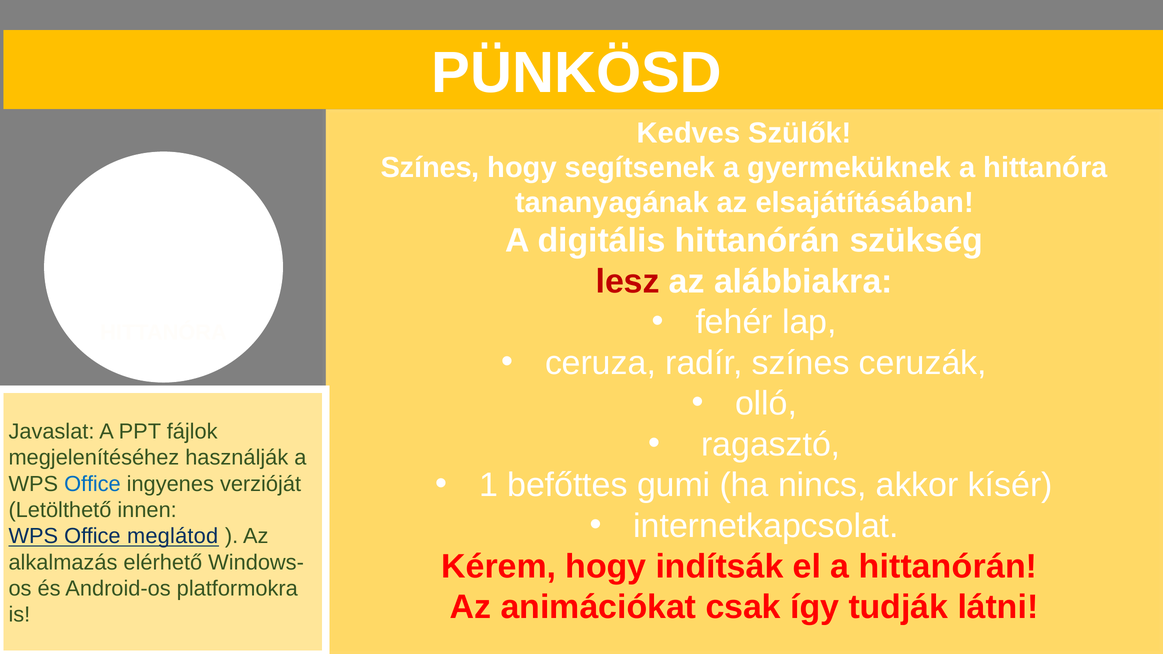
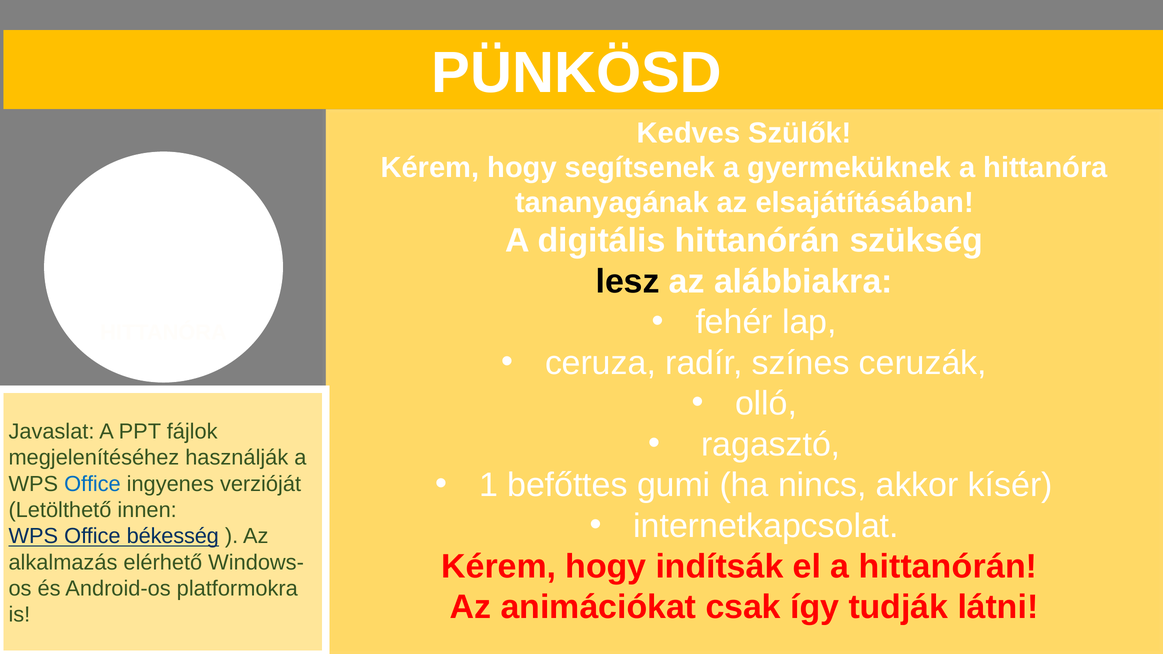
Színes at (430, 168): Színes -> Kérem
lesz colour: red -> black
meglátod: meglátod -> békesség
